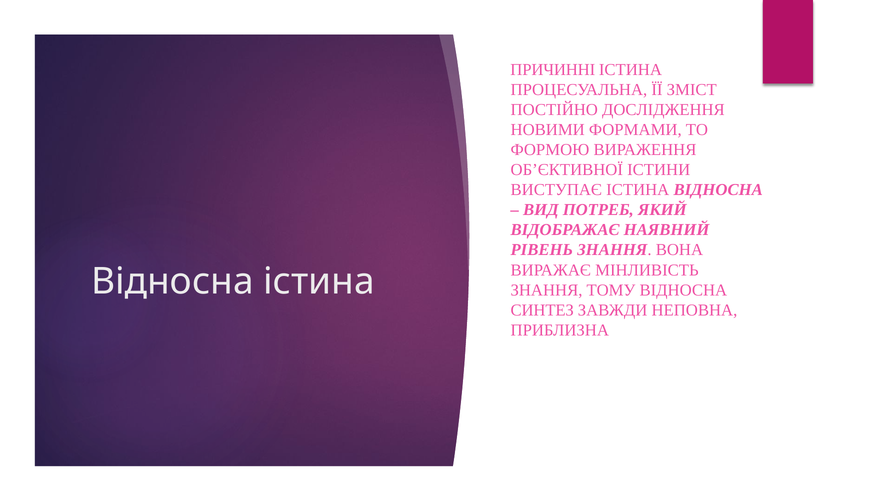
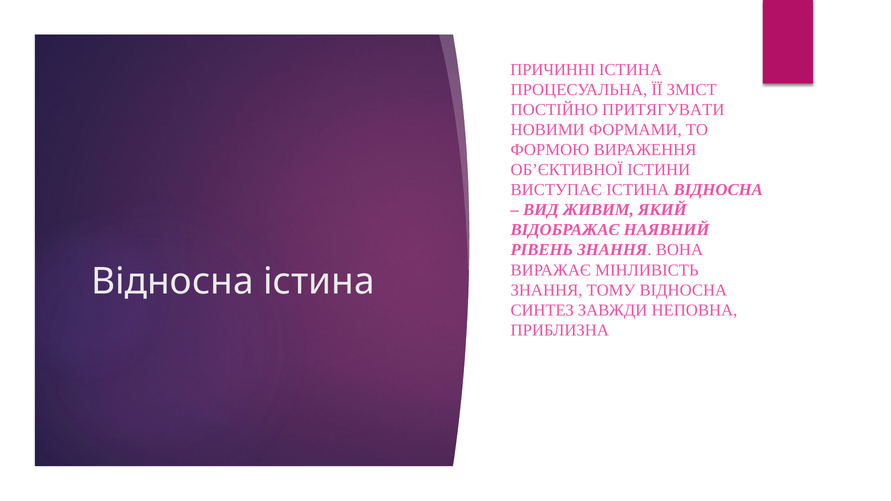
ДОСЛІДЖЕННЯ: ДОСЛІДЖЕННЯ -> ПРИТЯГУВАТИ
ПОТРЕБ: ПОТРЕБ -> ЖИВИМ
